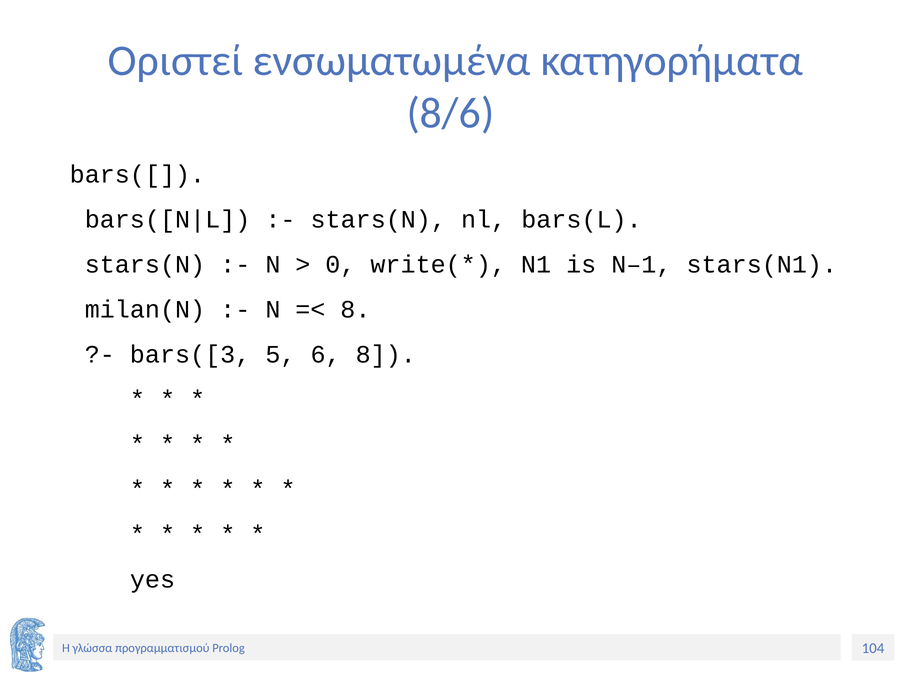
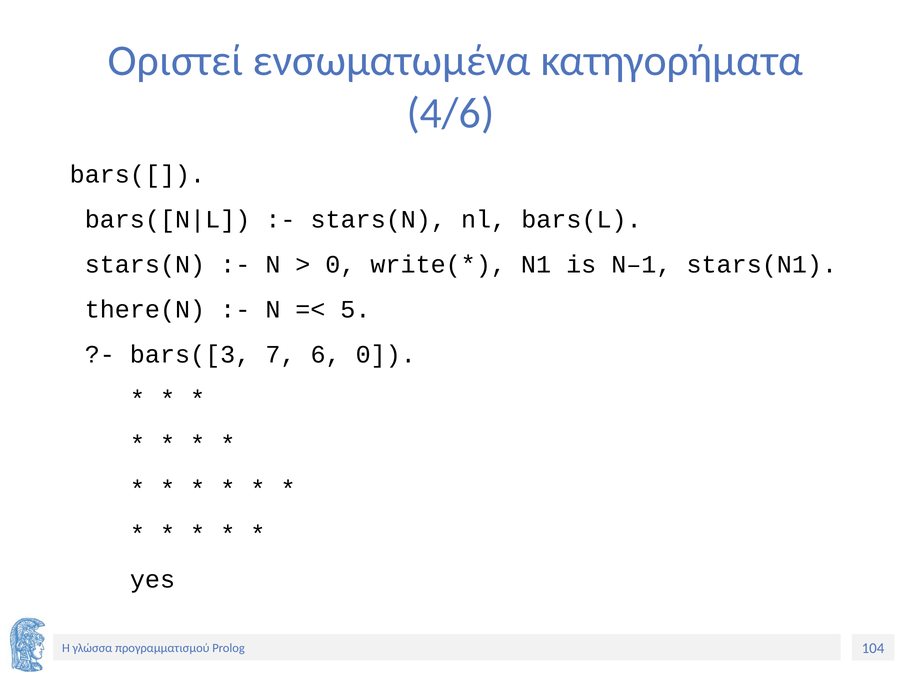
8/6: 8/6 -> 4/6
milan(N: milan(N -> there(N
8 at (355, 310): 8 -> 5
5: 5 -> 7
6 8: 8 -> 0
